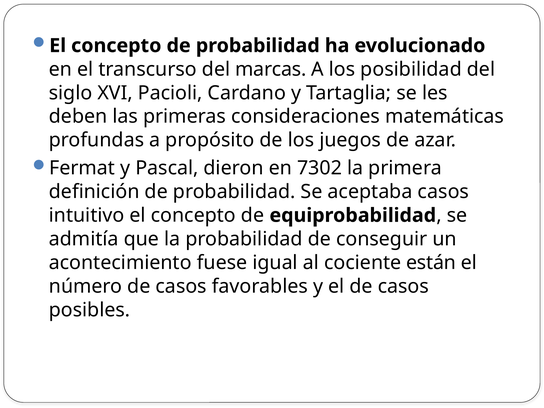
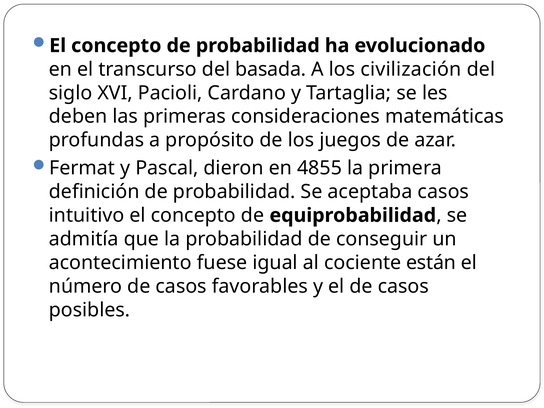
marcas: marcas -> basada
posibilidad: posibilidad -> civilización
7302: 7302 -> 4855
